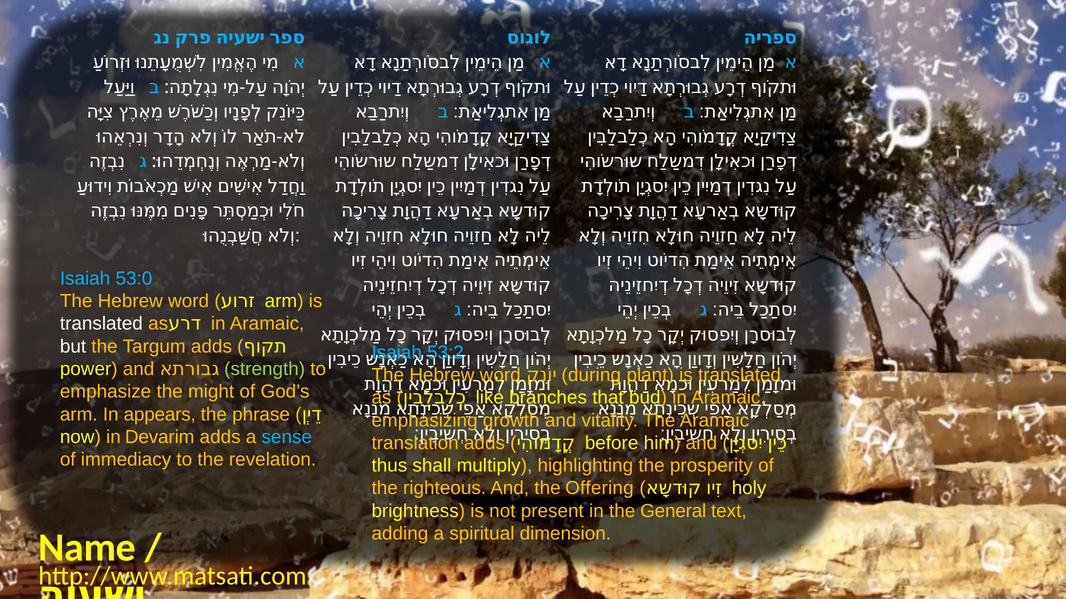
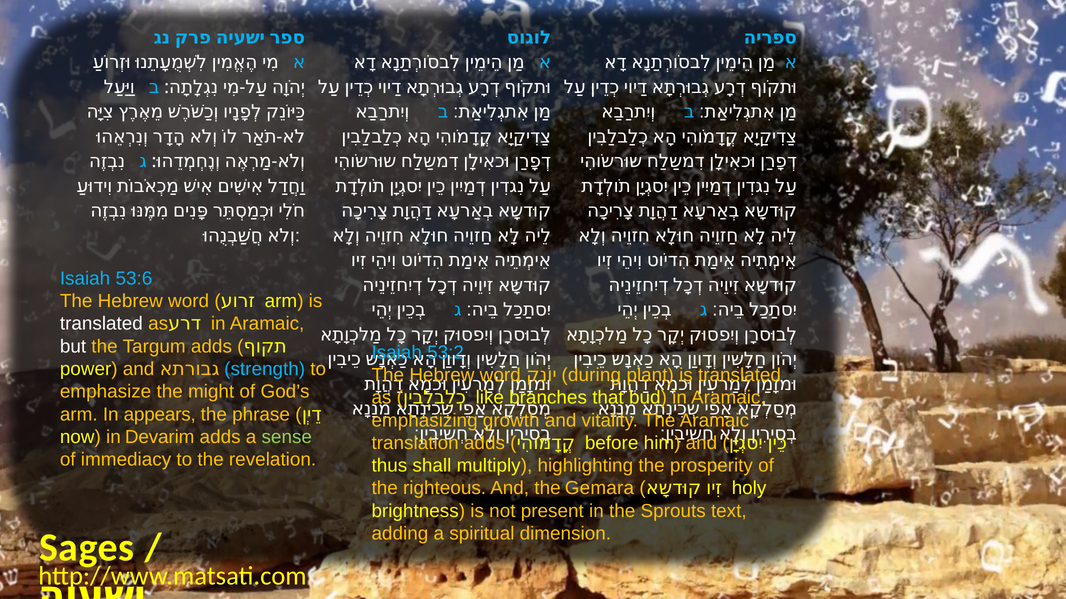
53:0: 53:0 -> 53:6
strength colour: light green -> light blue
sense colour: light blue -> light green
Offering: Offering -> Gemara
General: General -> Sprouts
Name: Name -> Sages
